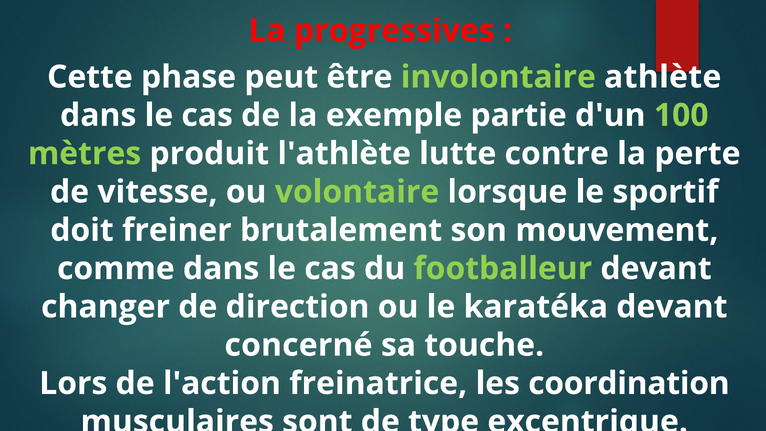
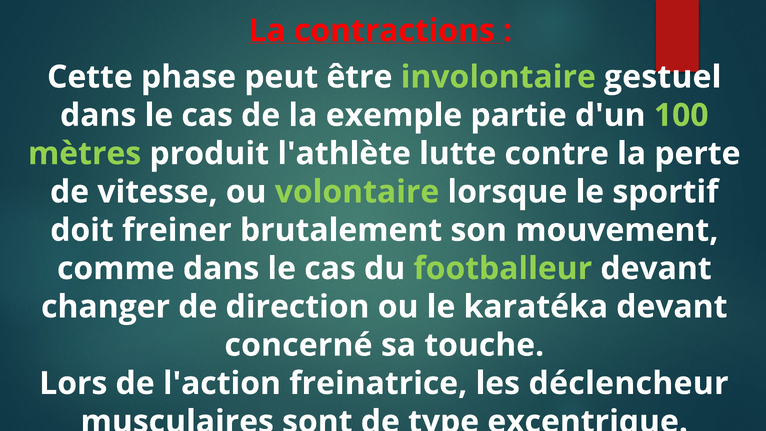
progressives: progressives -> contractions
athlète: athlète -> gestuel
coordination: coordination -> déclencheur
